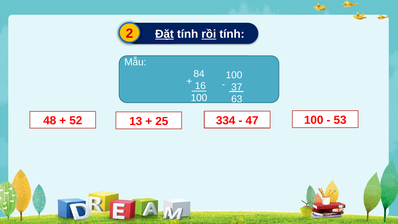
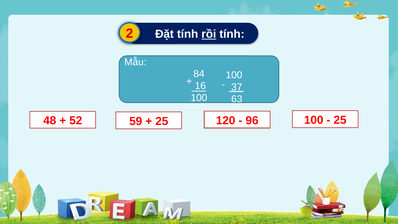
Đặt underline: present -> none
13: 13 -> 59
334: 334 -> 120
47: 47 -> 96
53 at (340, 120): 53 -> 25
